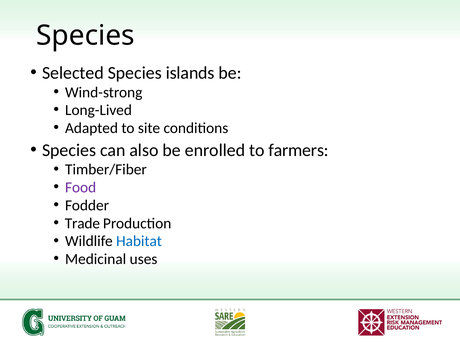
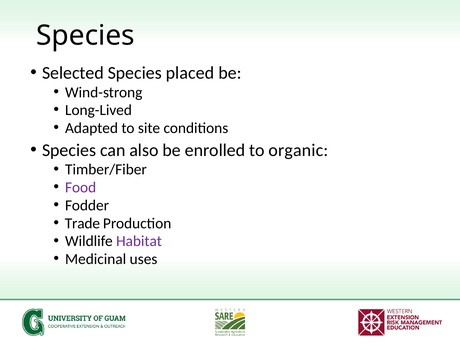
islands: islands -> placed
farmers: farmers -> organic
Habitat colour: blue -> purple
